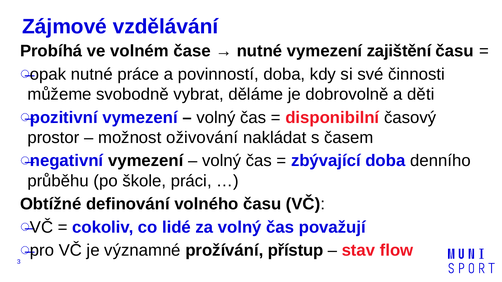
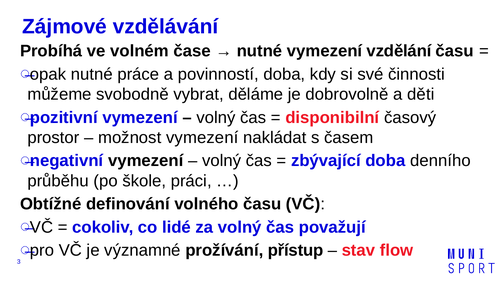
zajištění: zajištění -> vzdělání
možnost oživování: oživování -> vymezení
